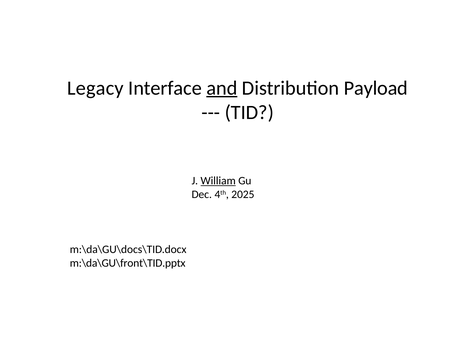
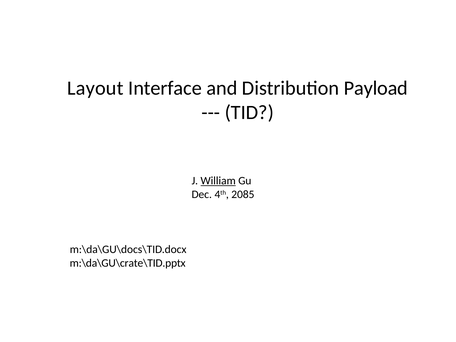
Legacy: Legacy -> Layout
and underline: present -> none
2025: 2025 -> 2085
m:\da\GU\front\TID.pptx: m:\da\GU\front\TID.pptx -> m:\da\GU\crate\TID.pptx
